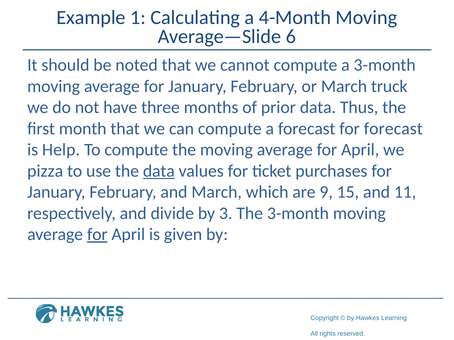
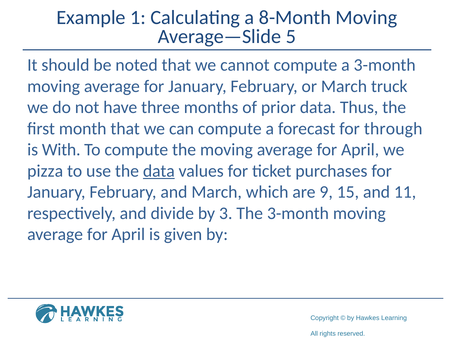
4-Month: 4-Month -> 8-Month
6: 6 -> 5
for forecast: forecast -> through
Help: Help -> With
for at (97, 235) underline: present -> none
